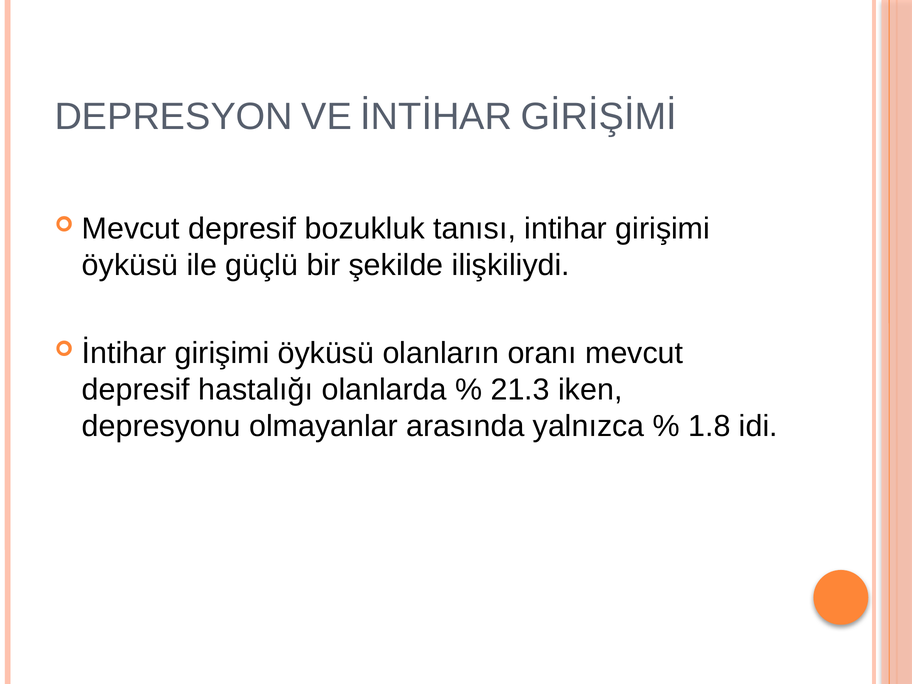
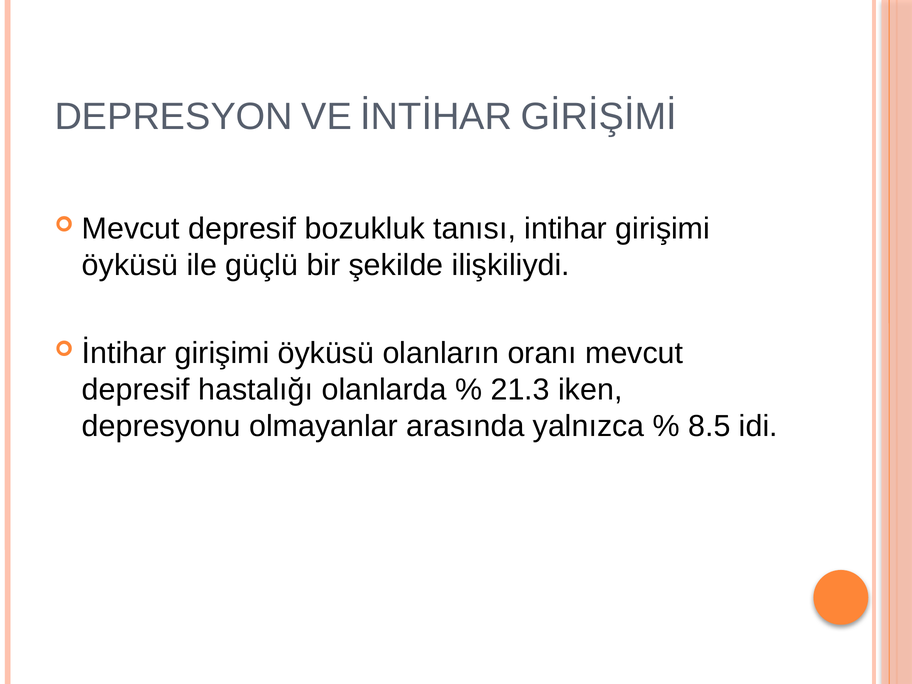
1.8: 1.8 -> 8.5
